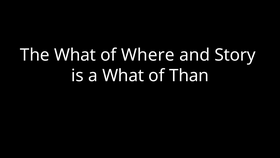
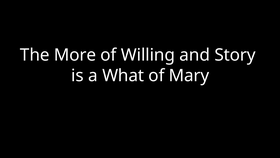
The What: What -> More
Where: Where -> Willing
Than: Than -> Mary
